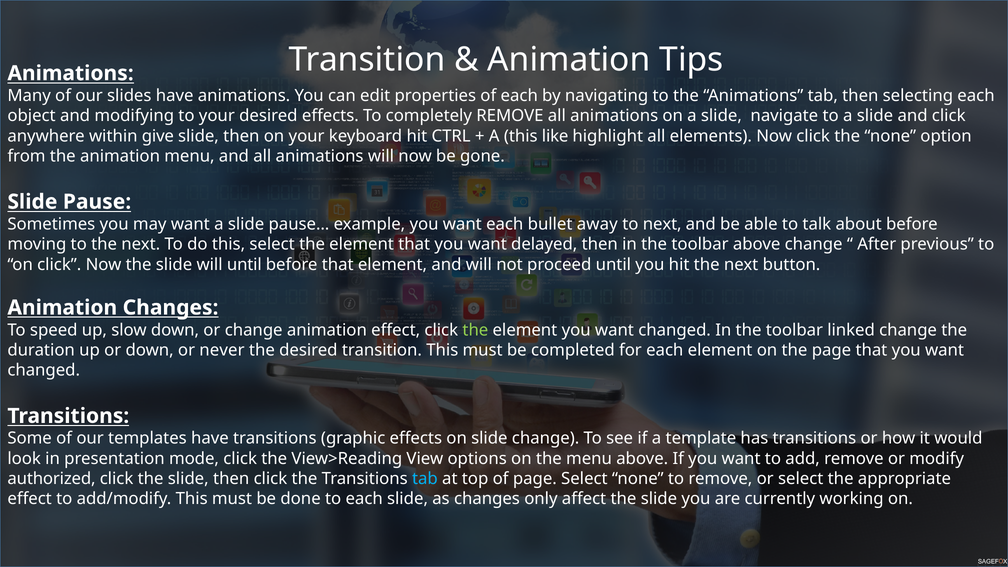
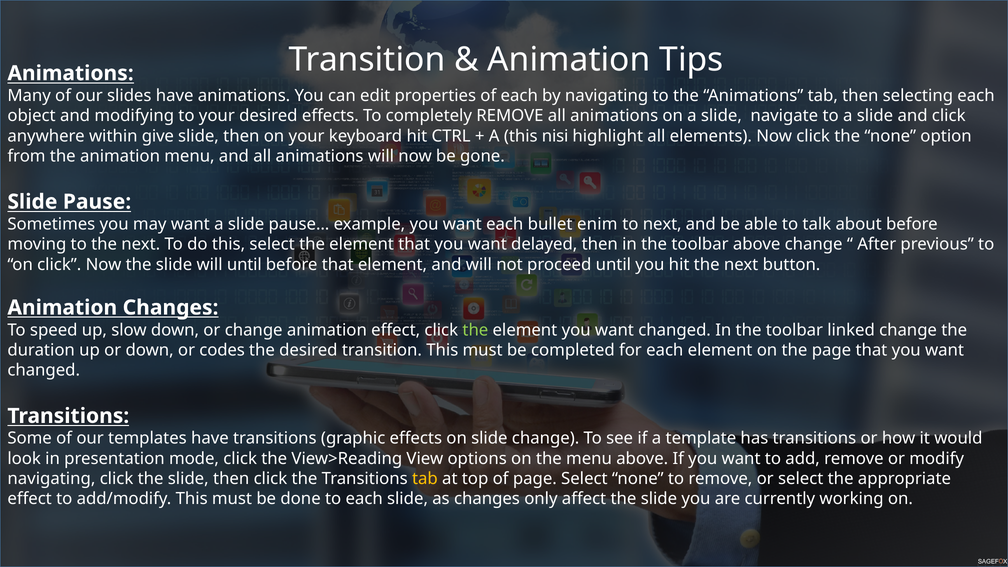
like: like -> nisi
away: away -> enim
never: never -> codes
authorized at (51, 479): authorized -> navigating
tab at (425, 479) colour: light blue -> yellow
